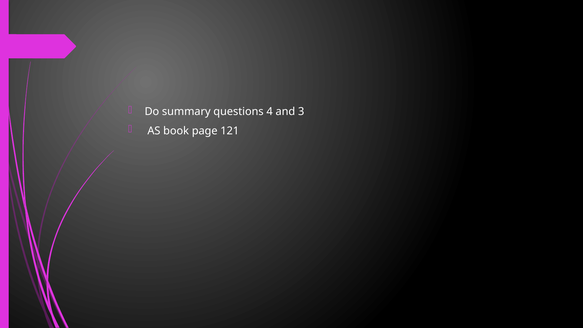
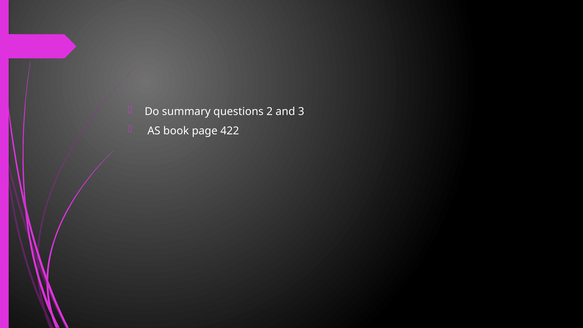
4: 4 -> 2
121: 121 -> 422
